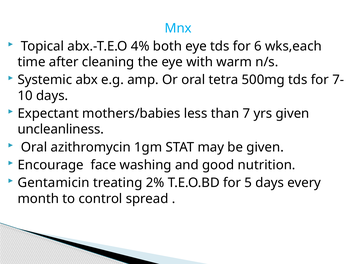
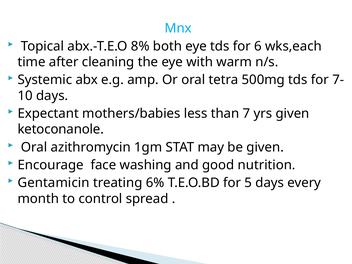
4%: 4% -> 8%
uncleanliness: uncleanliness -> ketoconanole
2%: 2% -> 6%
